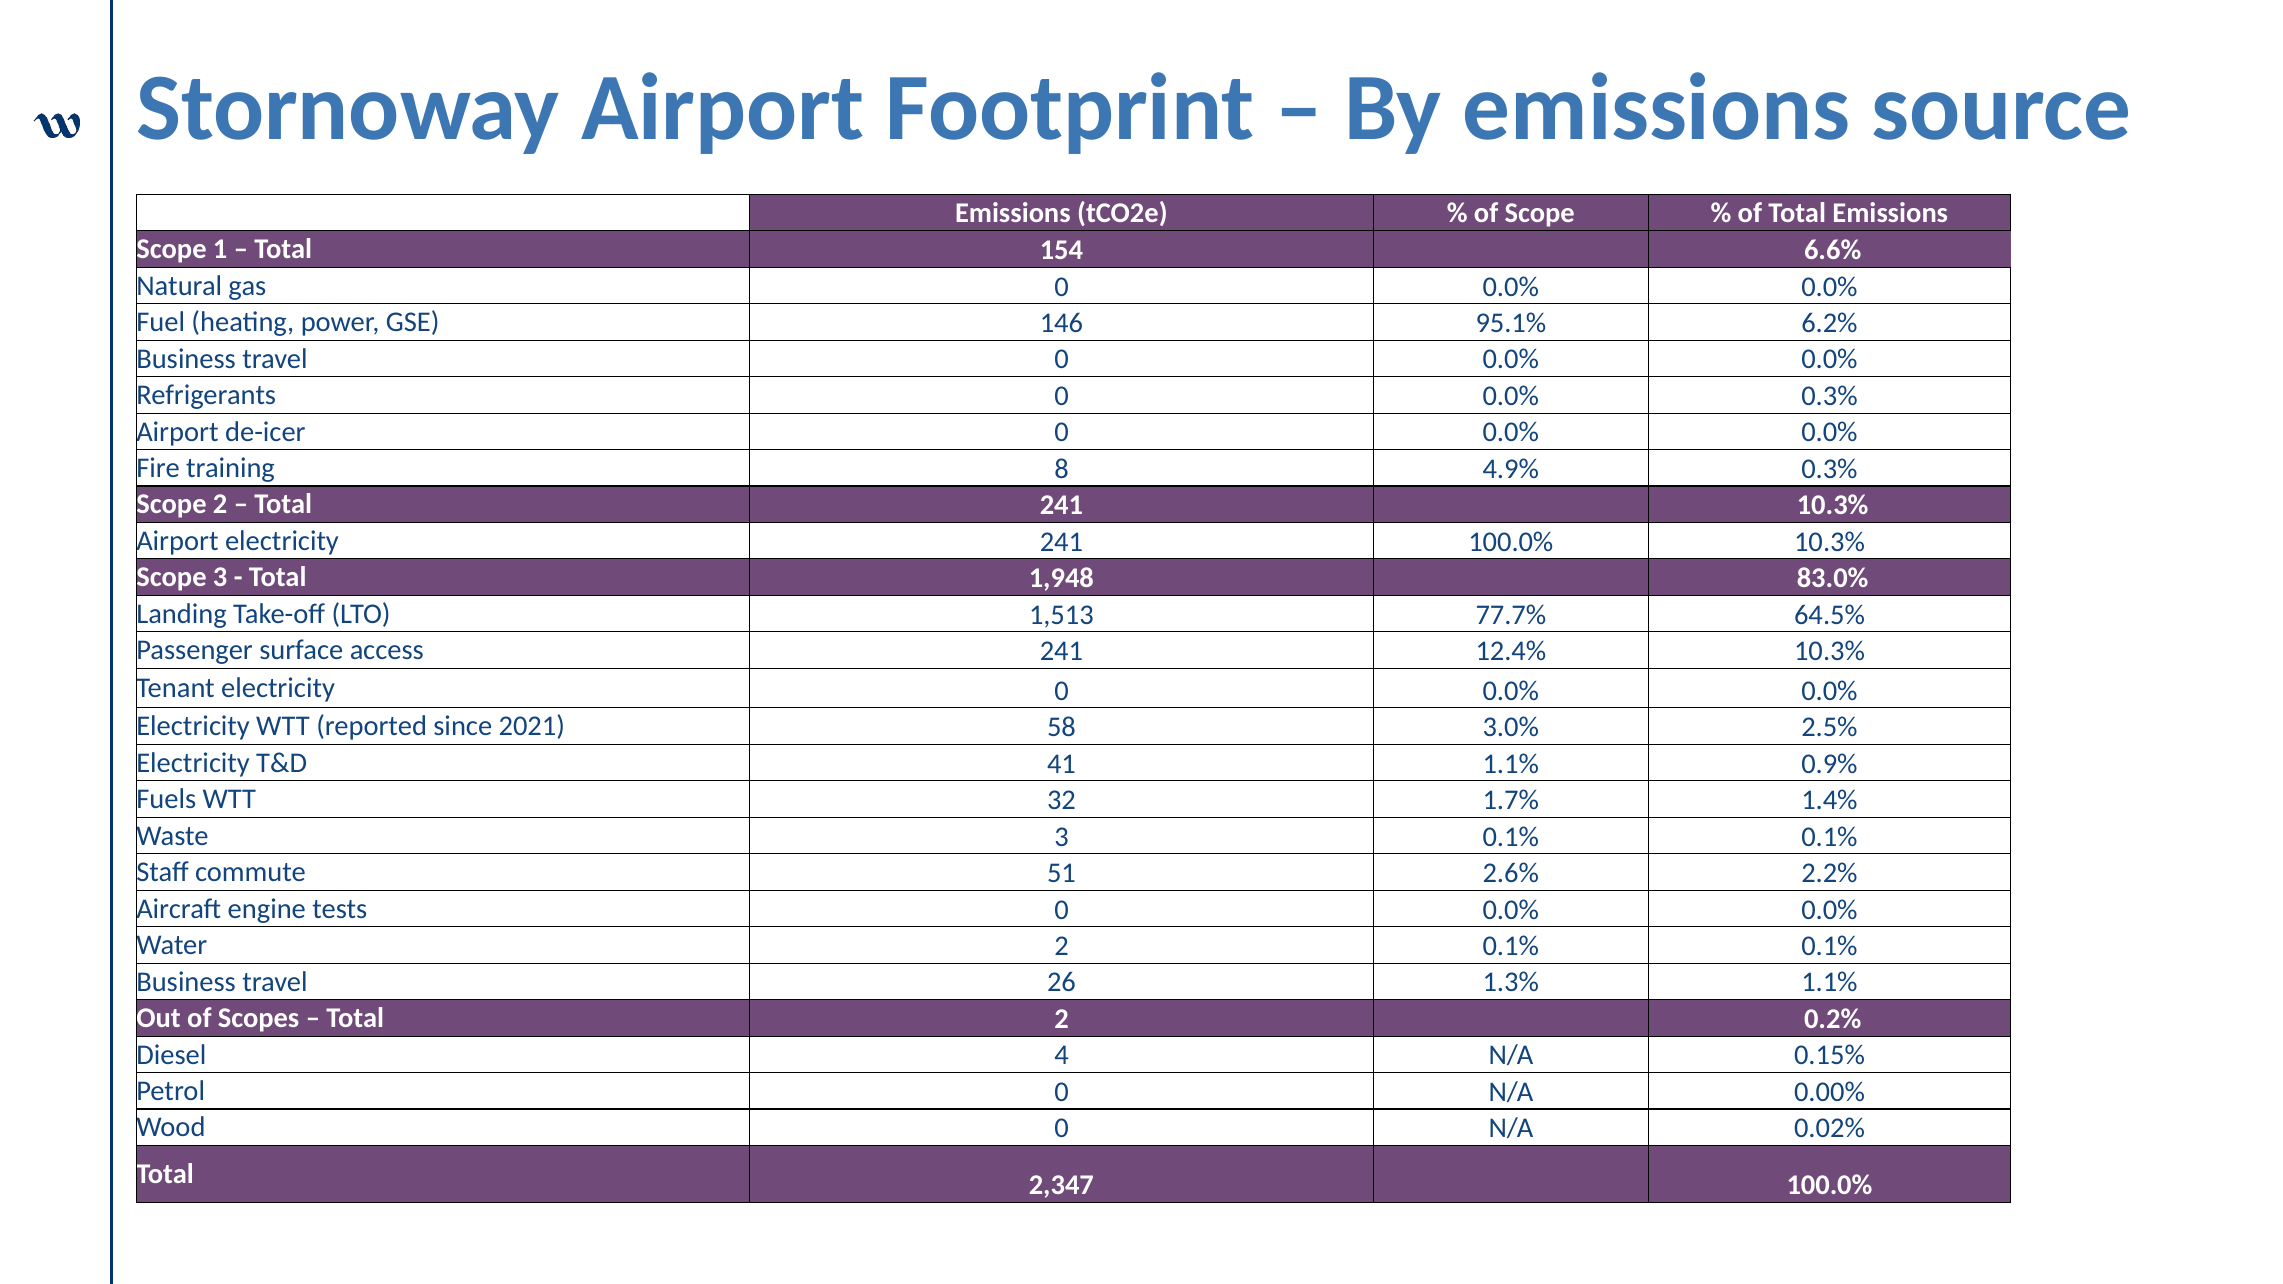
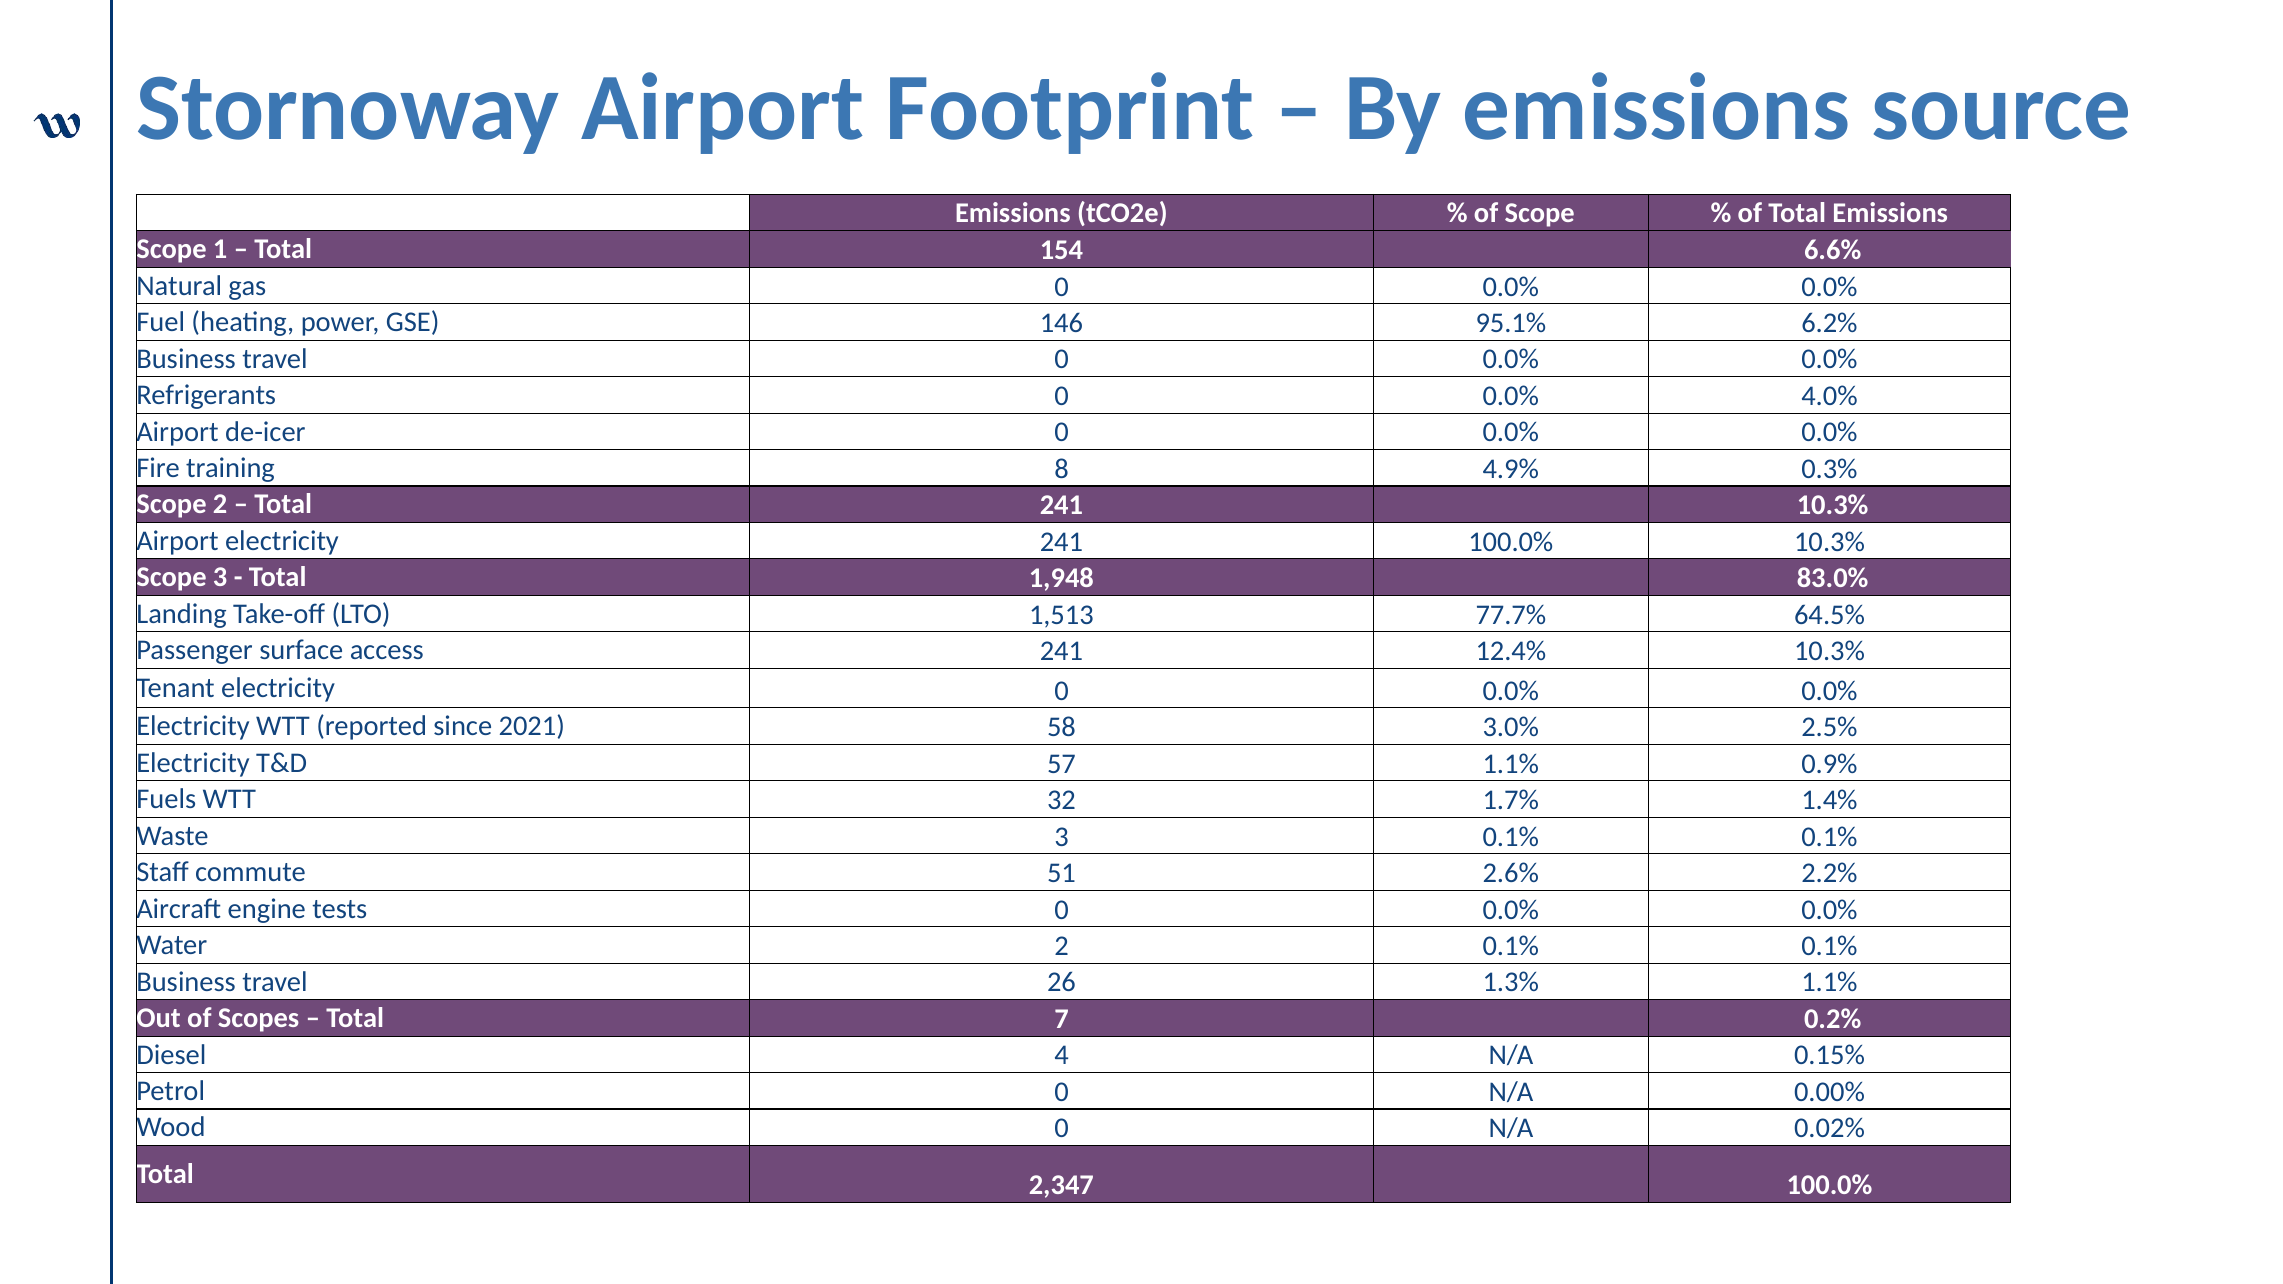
0.0% 0.3%: 0.3% -> 4.0%
41: 41 -> 57
Total 2: 2 -> 7
